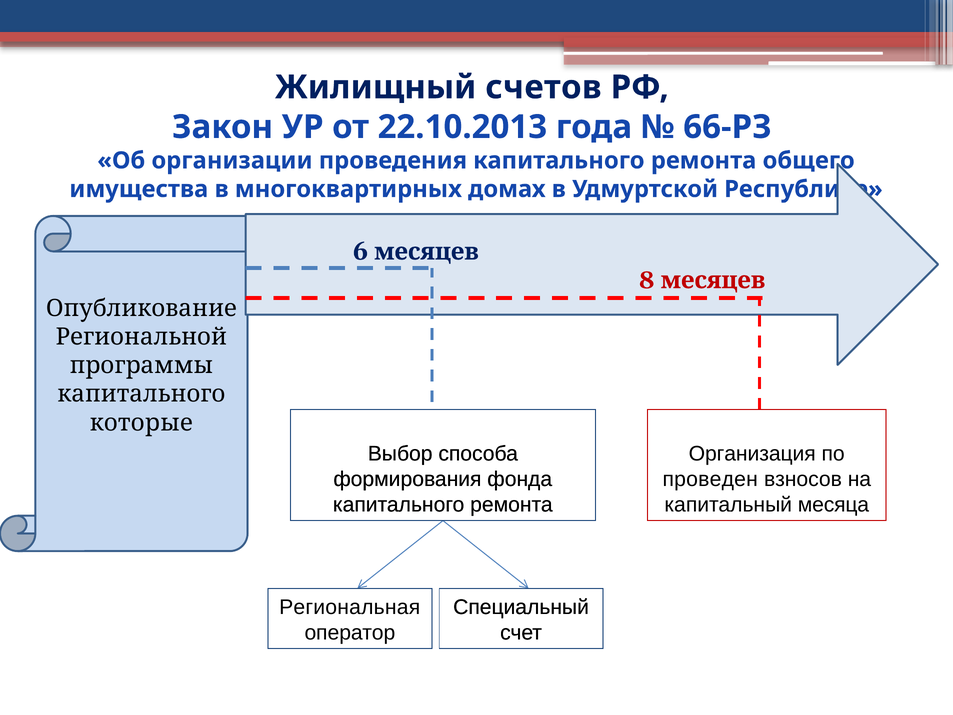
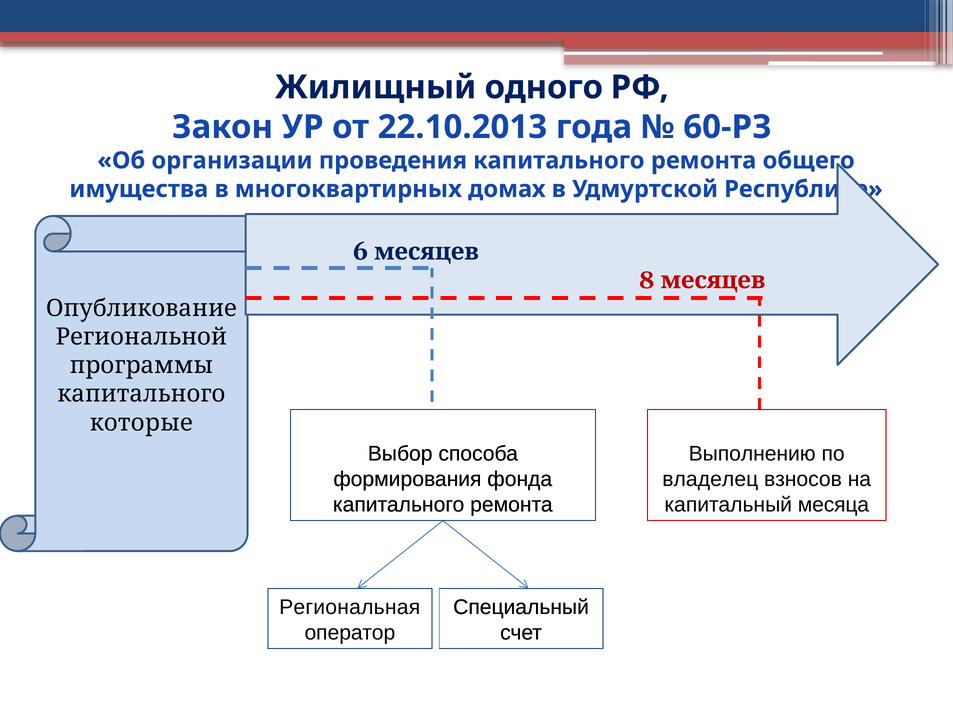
счетов: счетов -> одного
66-РЗ: 66-РЗ -> 60-РЗ
Организация: Организация -> Выполнению
проведен: проведен -> владелец
